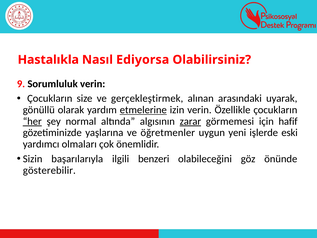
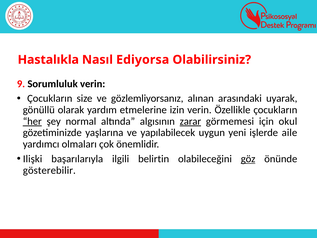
gerçekleştirmek: gerçekleştirmek -> gözlemliyorsanız
etmelerine underline: present -> none
hafif: hafif -> okul
öğretmenler: öğretmenler -> yapılabilecek
eski: eski -> aile
Sizin: Sizin -> Ilişki
benzeri: benzeri -> belirtin
göz underline: none -> present
